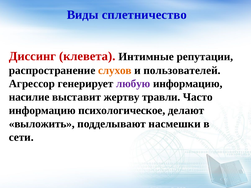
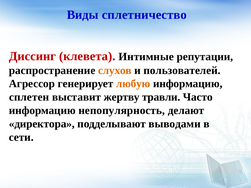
любую colour: purple -> orange
насилие: насилие -> сплетен
психологическое: психологическое -> непопулярность
выложить: выложить -> директора
насмешки: насмешки -> выводами
